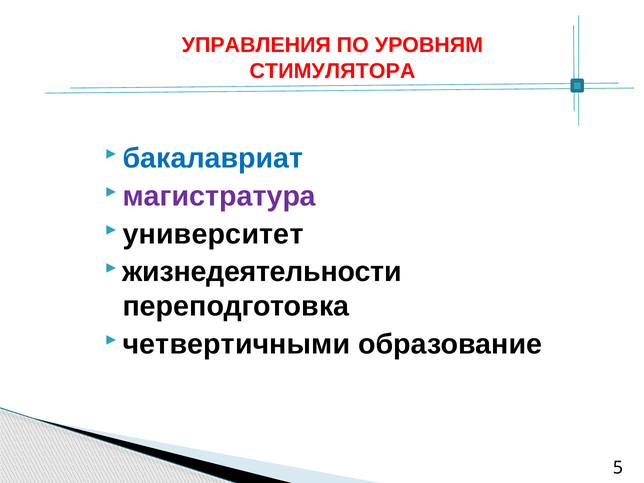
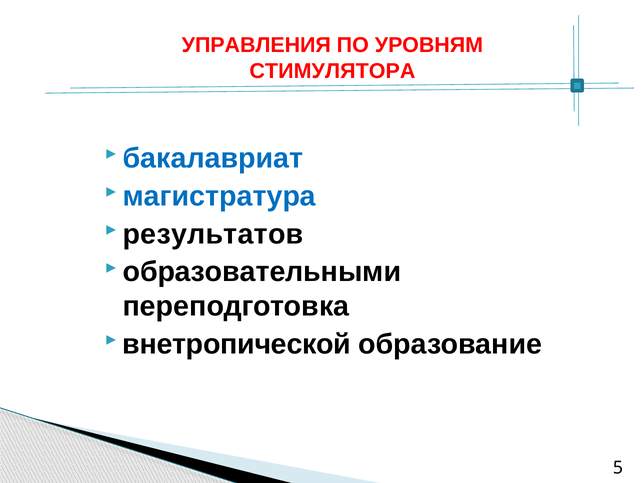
магистратура colour: purple -> blue
университет: университет -> результатов
жизнедеятельности: жизнедеятельности -> образовательными
четвертичными: четвертичными -> внетропической
